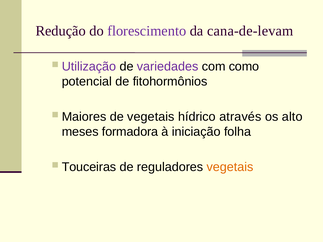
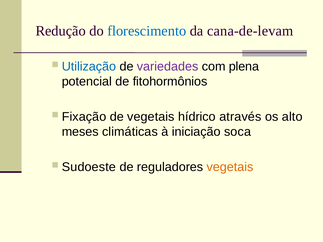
florescimento colour: purple -> blue
Utilização colour: purple -> blue
como: como -> plena
Maiores: Maiores -> Fixação
formadora: formadora -> climáticas
folha: folha -> soca
Touceiras: Touceiras -> Sudoeste
